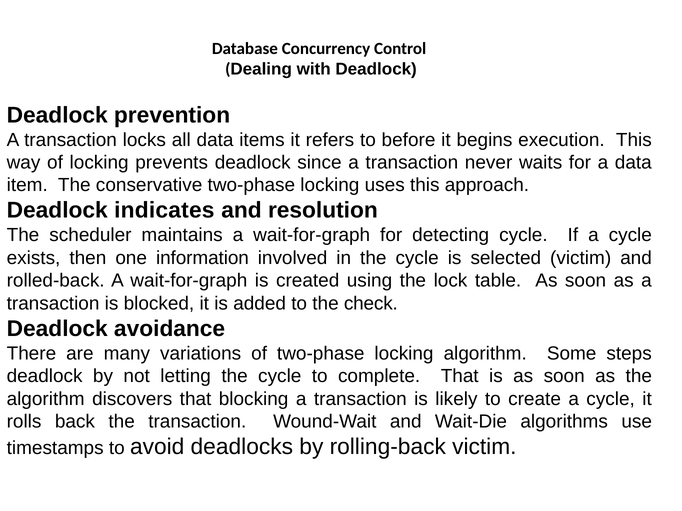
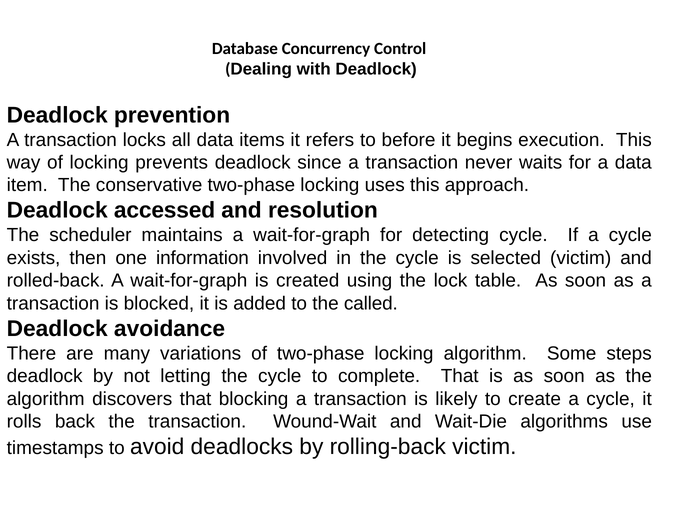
indicates: indicates -> accessed
check: check -> called
